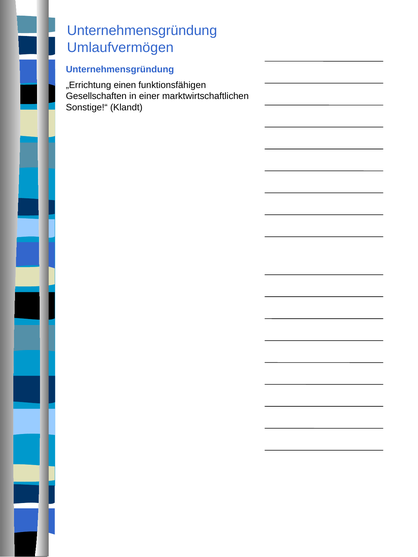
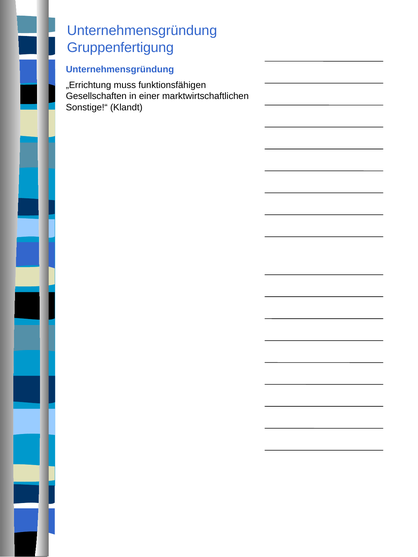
Umlaufvermögen: Umlaufvermögen -> Gruppenfertigung
einen: einen -> muss
